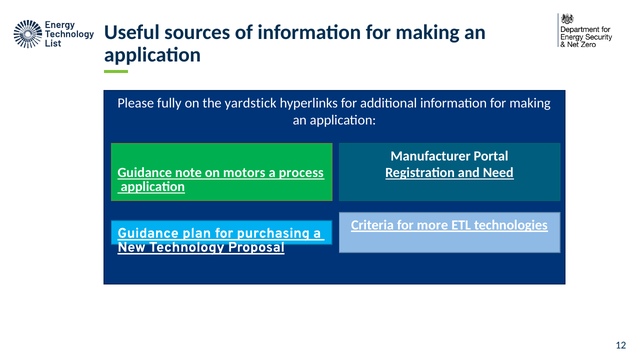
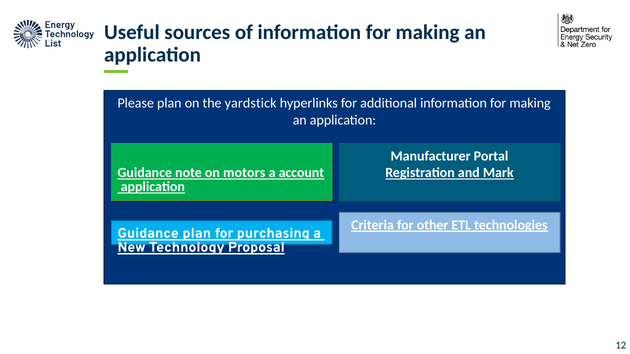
Please fully: fully -> plan
process: process -> account
Need: Need -> Mark
more: more -> other
